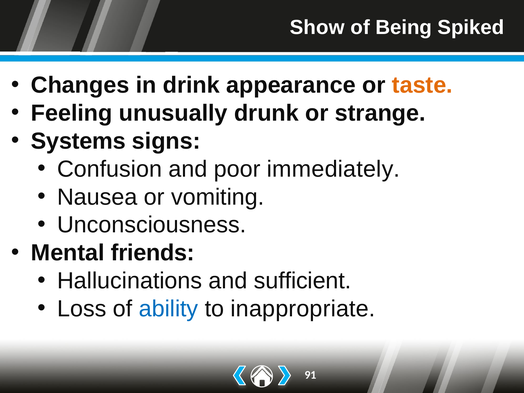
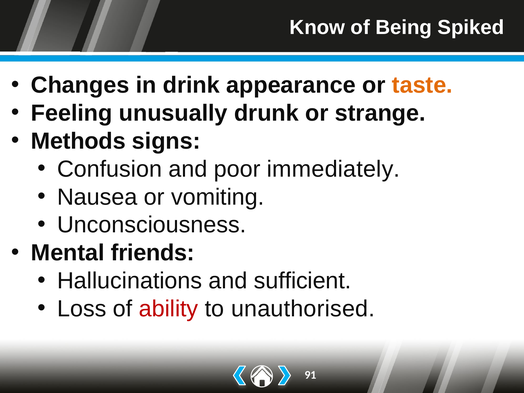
Show: Show -> Know
Systems: Systems -> Methods
ability colour: blue -> red
inappropriate: inappropriate -> unauthorised
